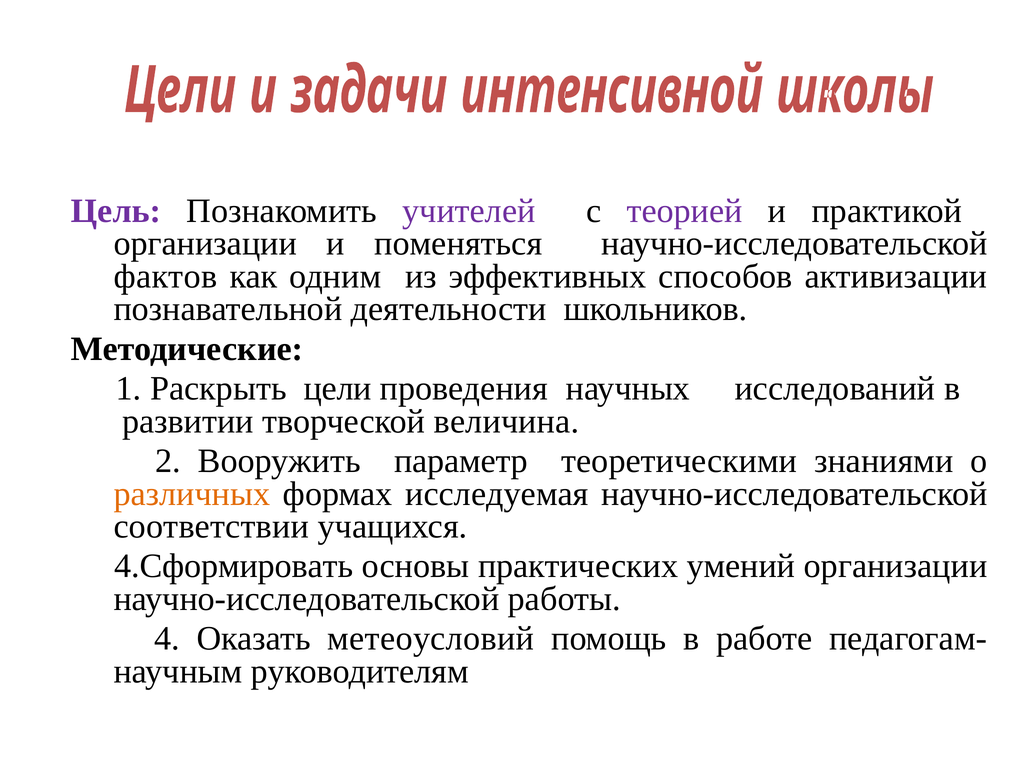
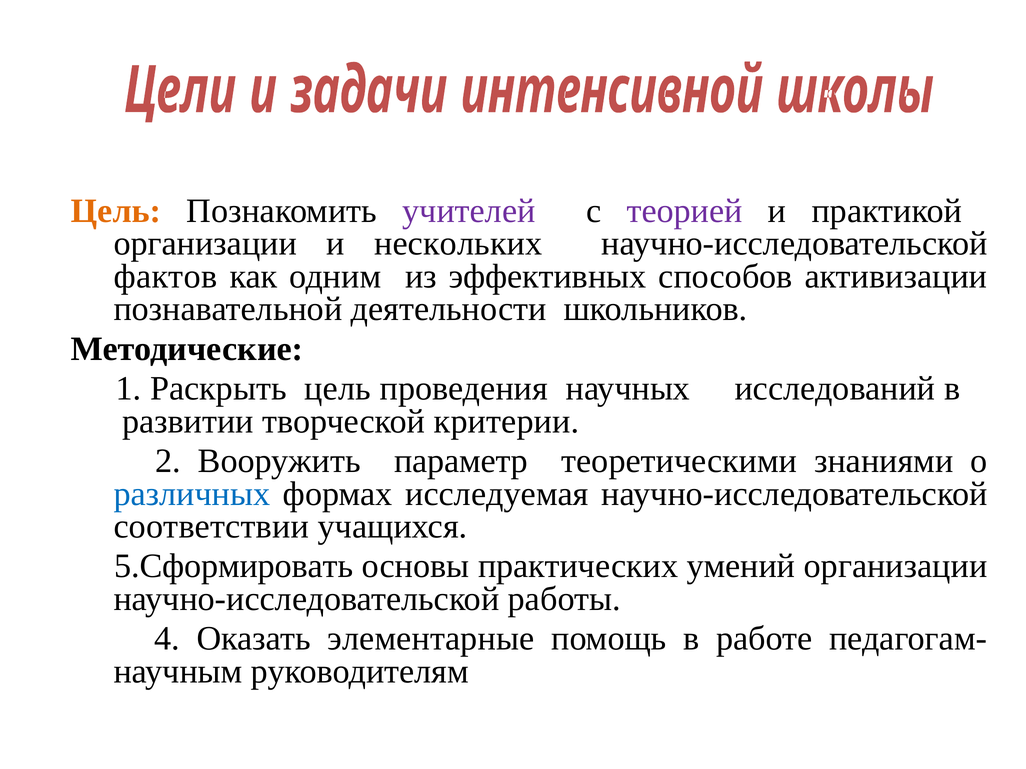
Цель at (116, 211) colour: purple -> orange
поменяться: поменяться -> нескольких
Раскрыть цели: цели -> цель
величина: величина -> критерии
различных colour: orange -> blue
4.Сформировать: 4.Сформировать -> 5.Сформировать
метеоусловий: метеоусловий -> элементарные
